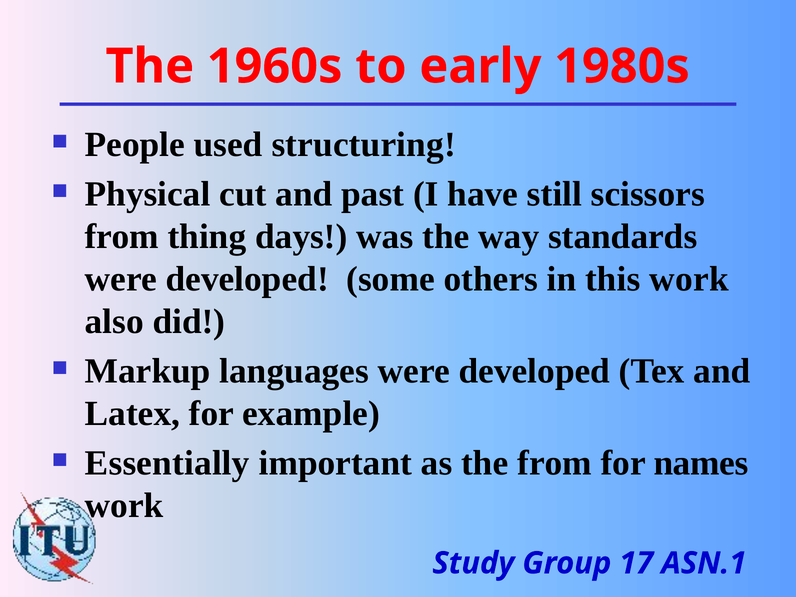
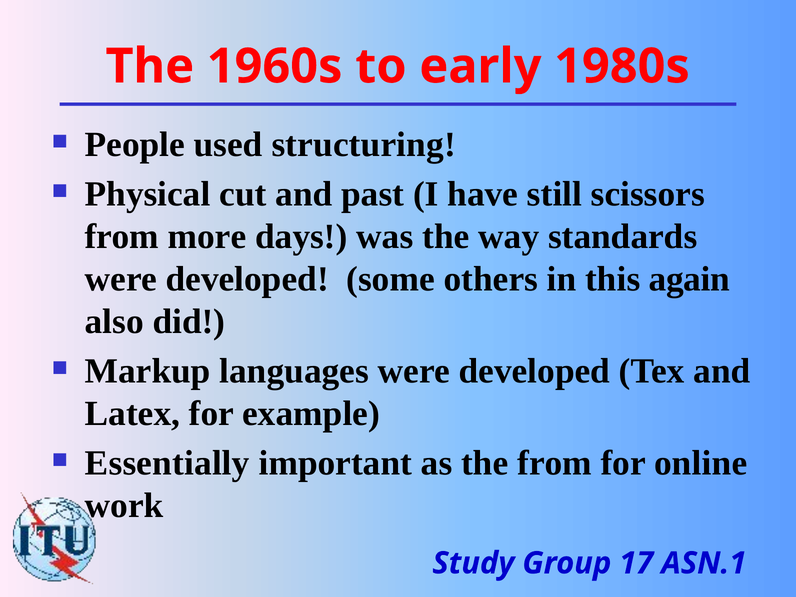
thing: thing -> more
this work: work -> again
names: names -> online
